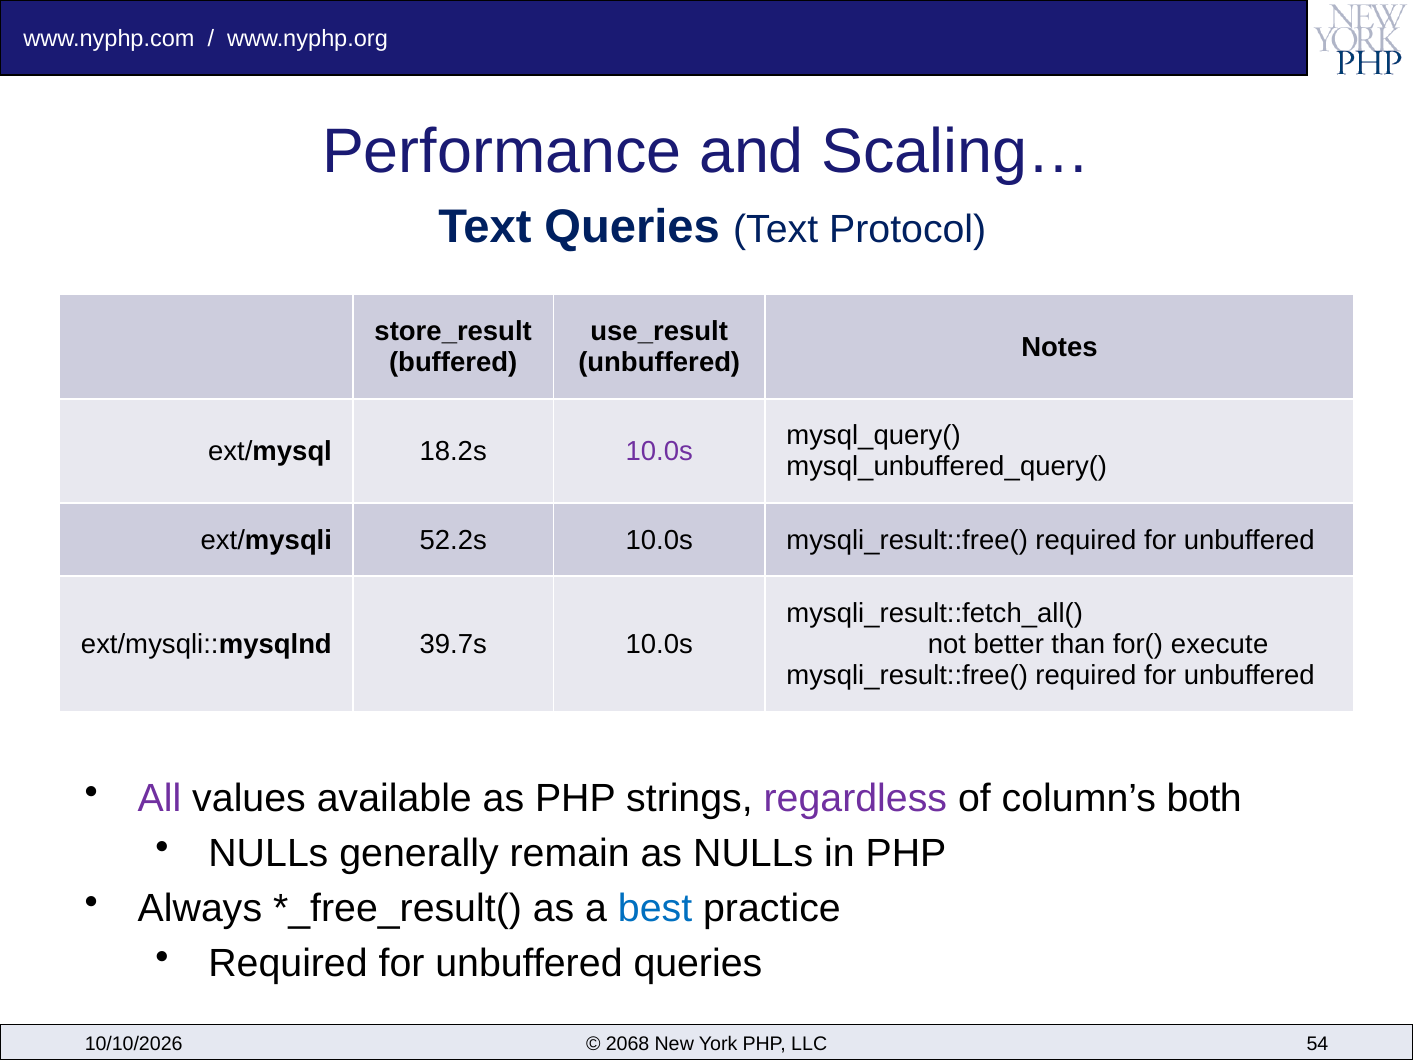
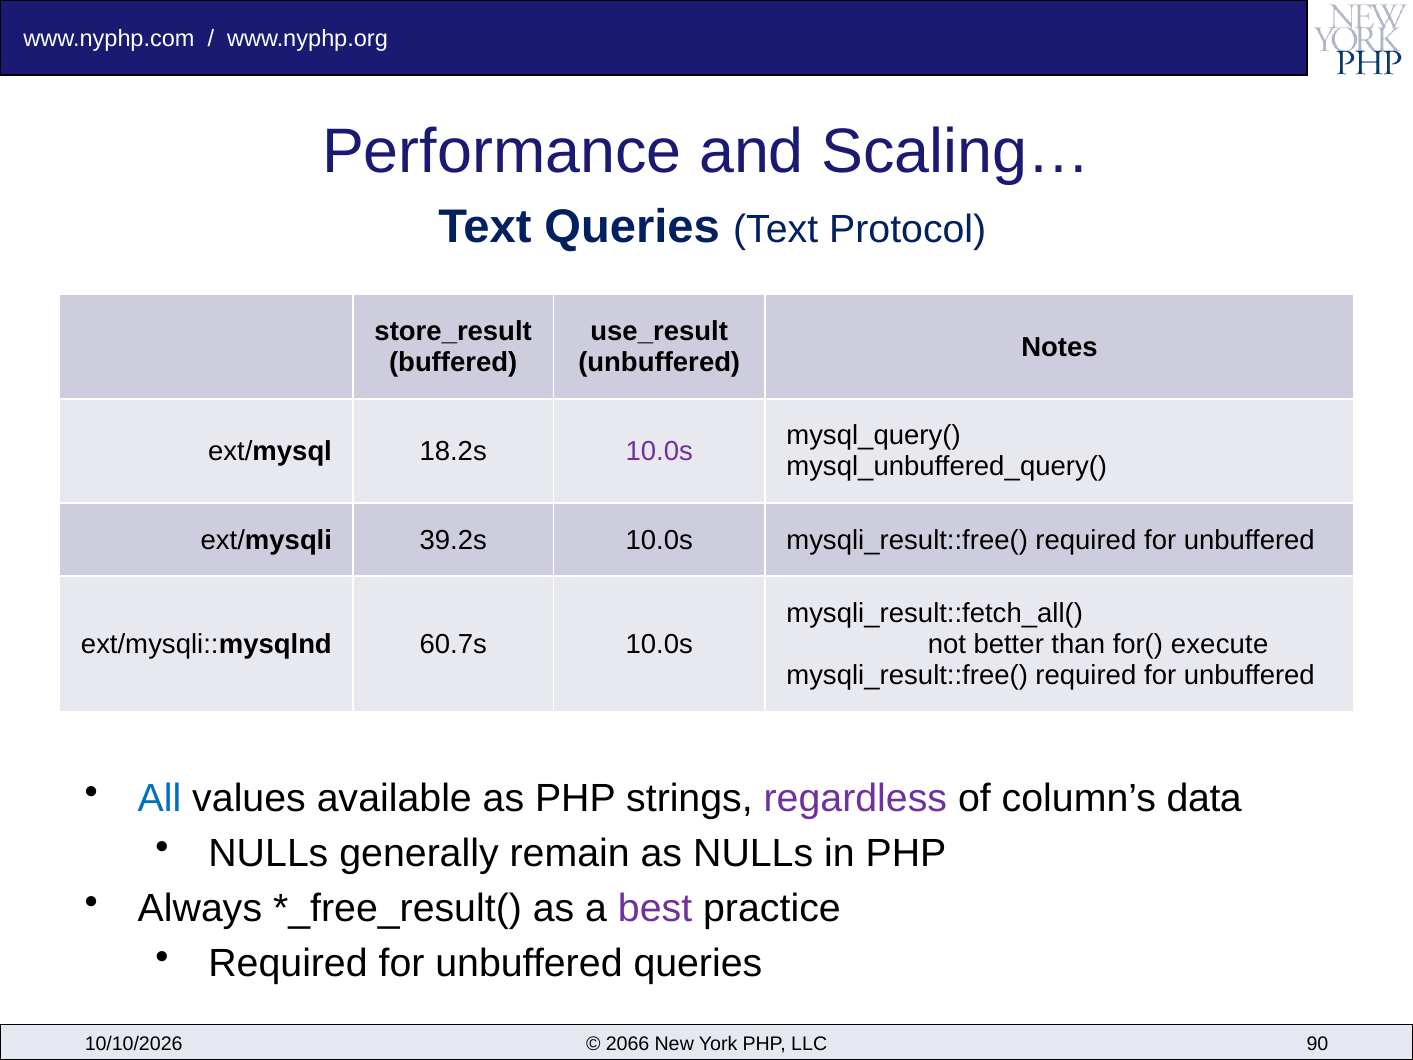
52.2s: 52.2s -> 39.2s
39.7s: 39.7s -> 60.7s
All colour: purple -> blue
both: both -> data
best colour: blue -> purple
2068: 2068 -> 2066
54: 54 -> 90
